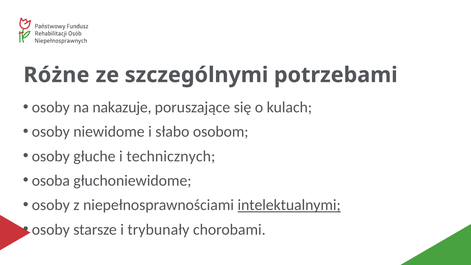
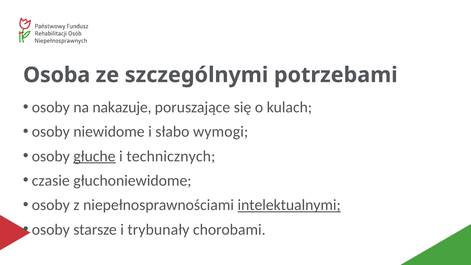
Różne: Różne -> Osoba
osobom: osobom -> wymogi
głuche underline: none -> present
osoba: osoba -> czasie
